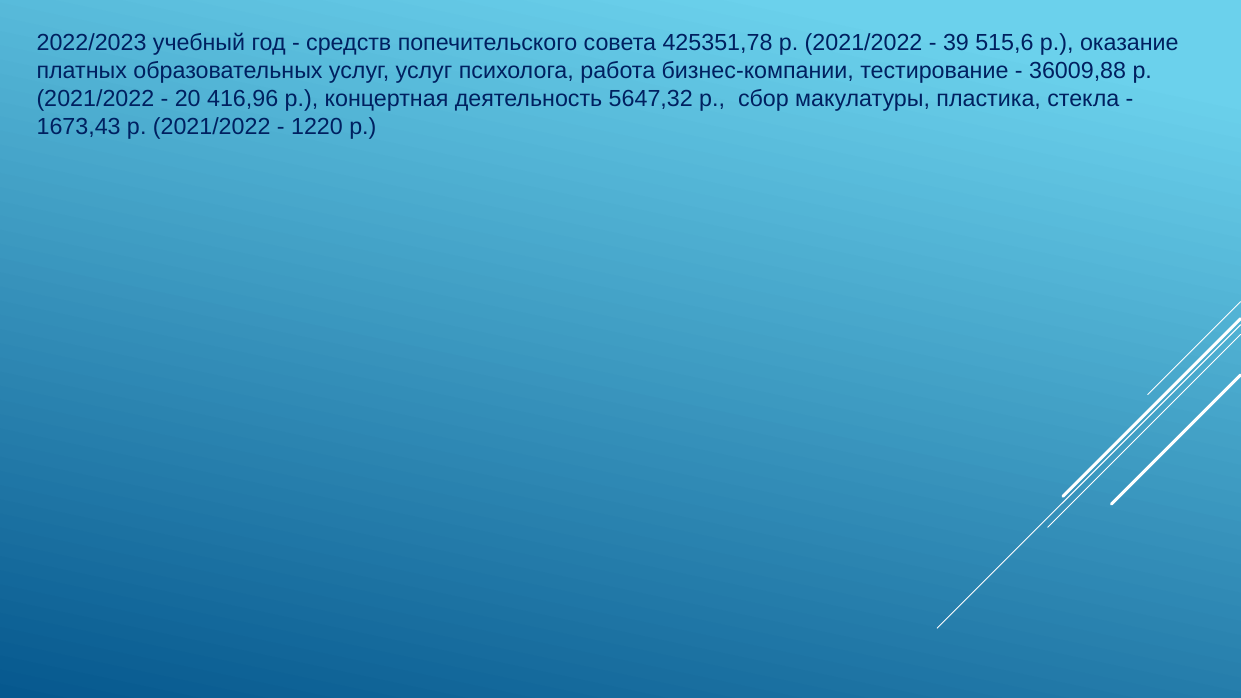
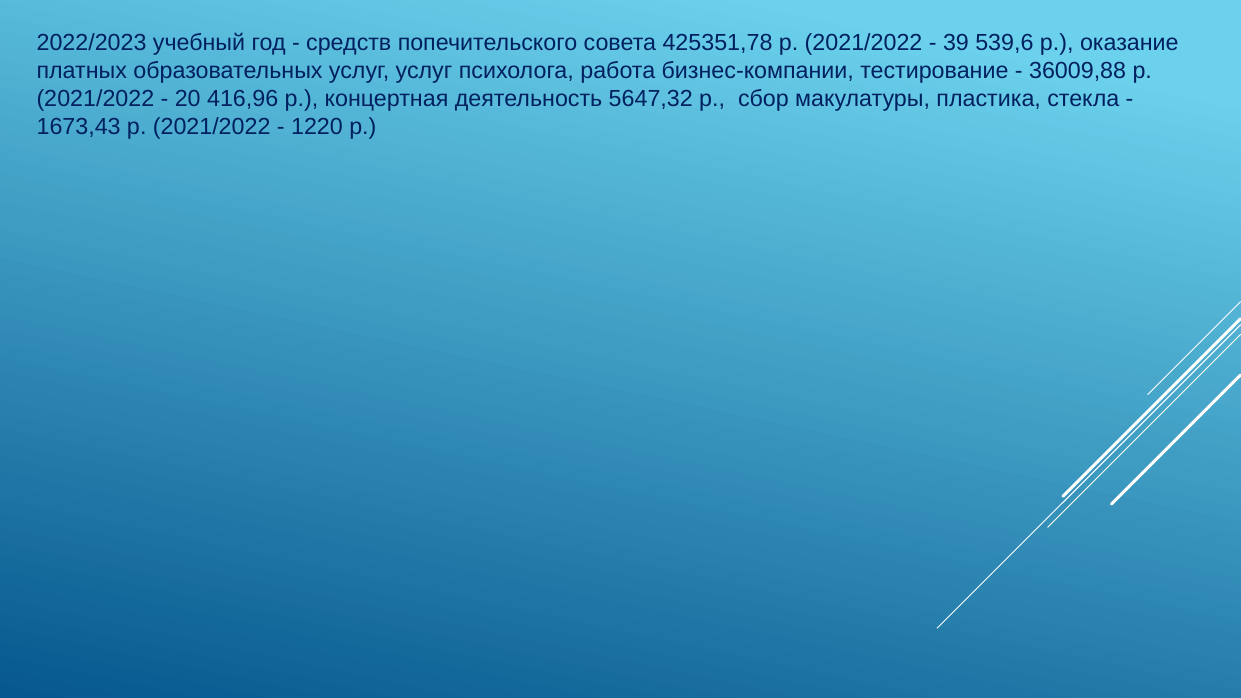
515,6: 515,6 -> 539,6
